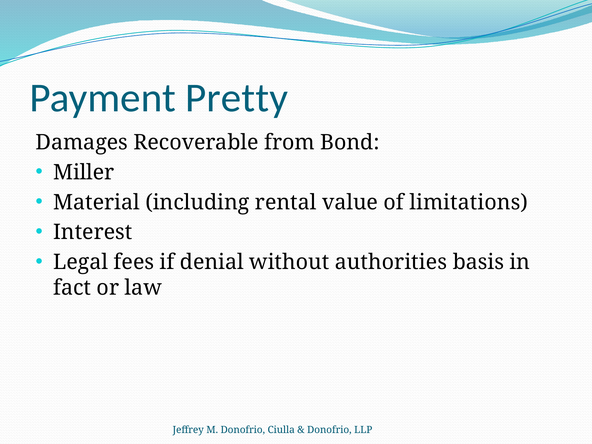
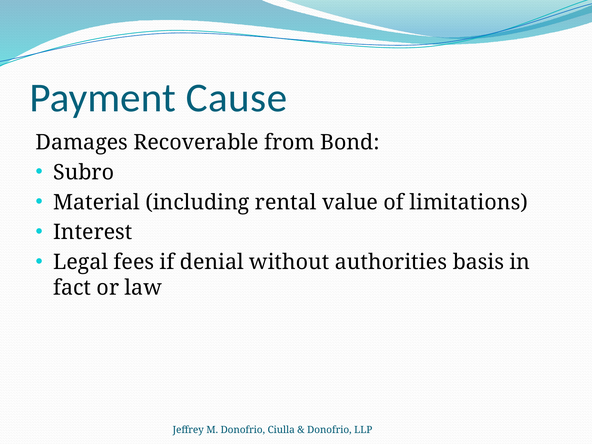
Pretty: Pretty -> Cause
Miller: Miller -> Subro
